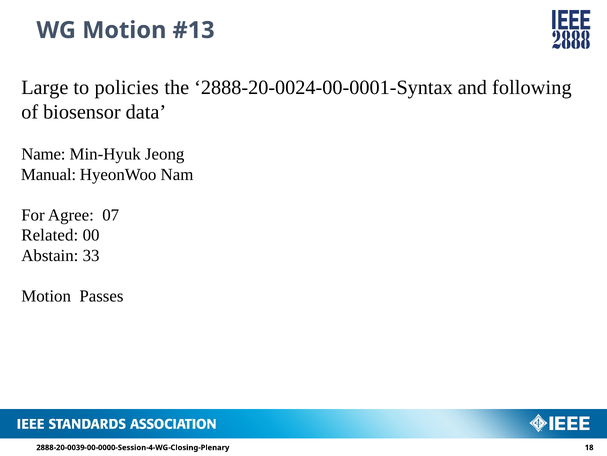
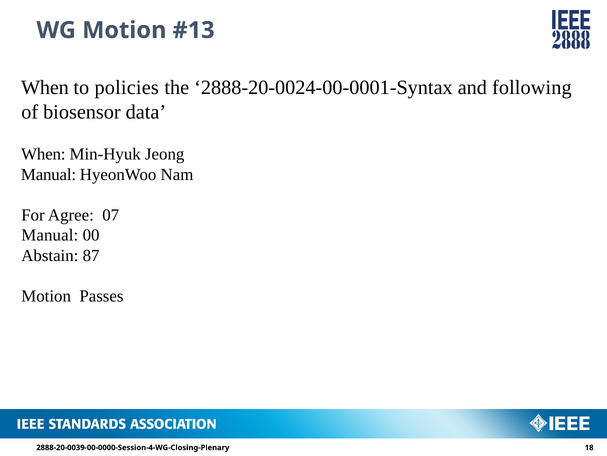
Large at (45, 87): Large -> When
Name at (43, 154): Name -> When
Related at (50, 235): Related -> Manual
33: 33 -> 87
